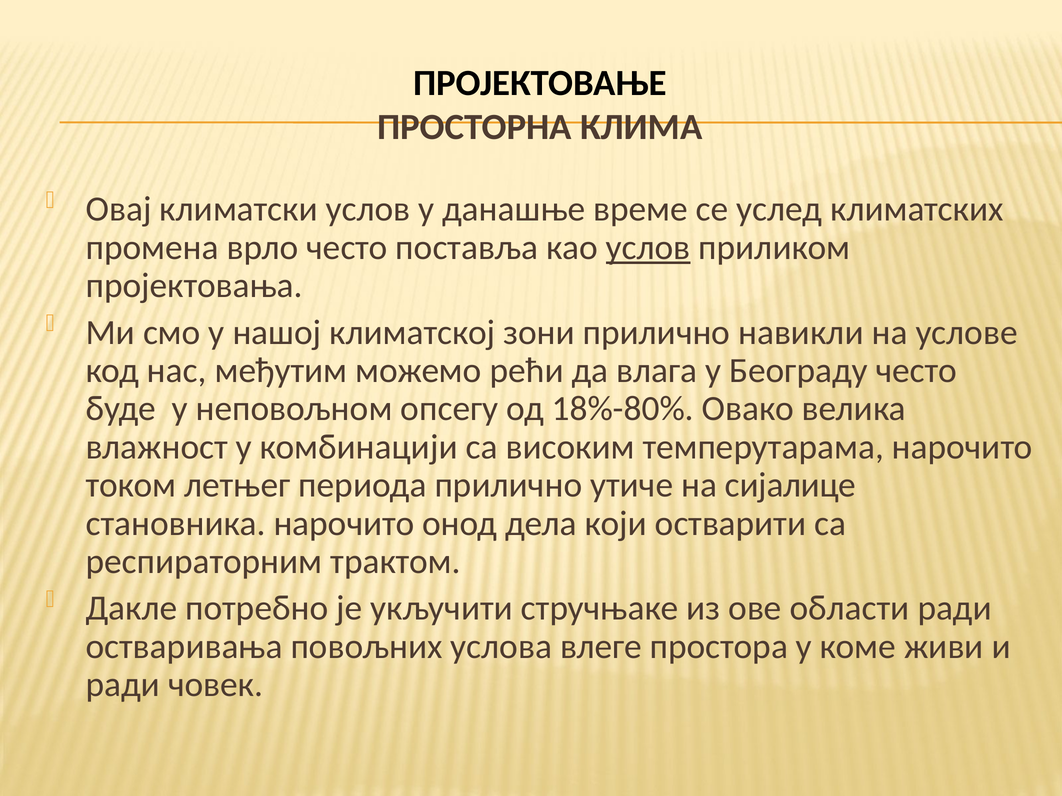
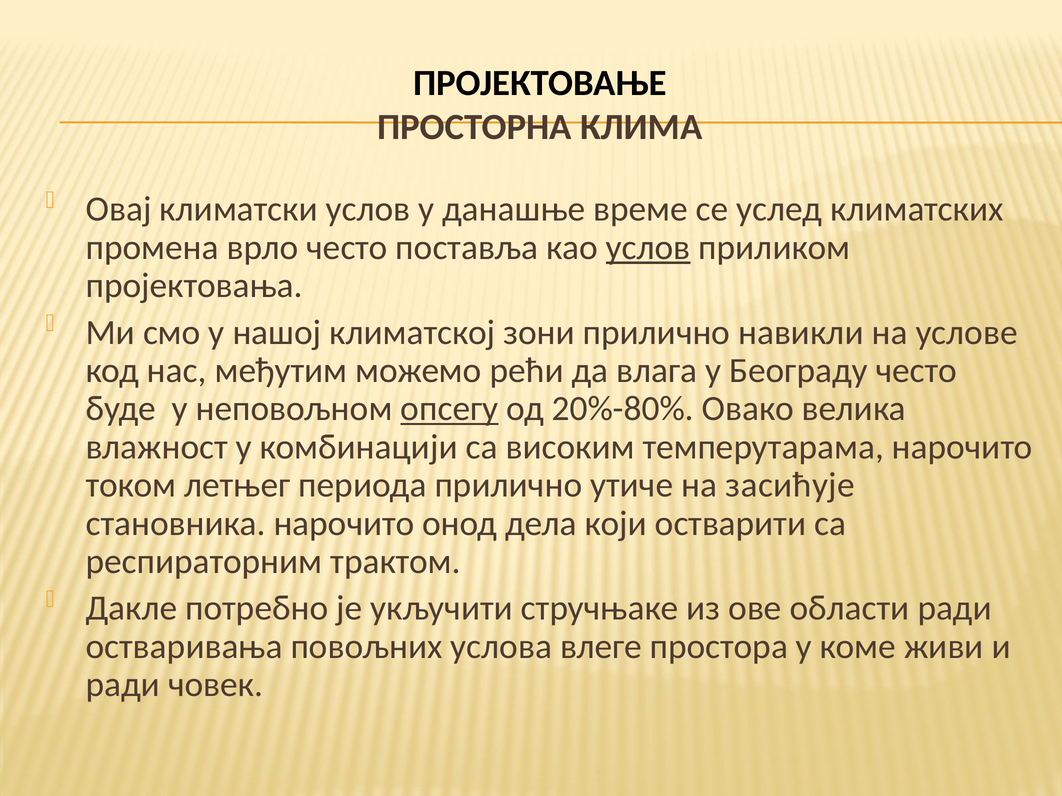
опсегу underline: none -> present
18%-80%: 18%-80% -> 20%-80%
сијалице: сијалице -> засићује
